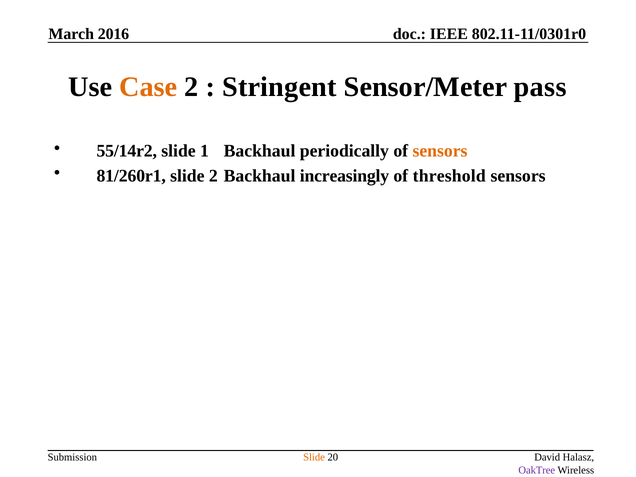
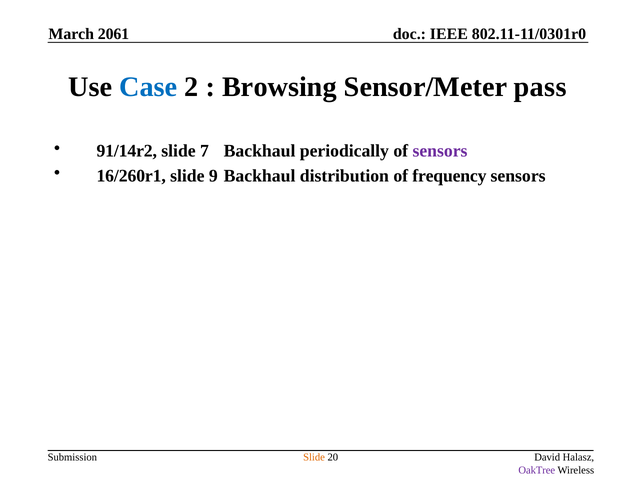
2016: 2016 -> 2061
Case colour: orange -> blue
Stringent: Stringent -> Browsing
55/14r2: 55/14r2 -> 91/14r2
1: 1 -> 7
sensors at (440, 151) colour: orange -> purple
81/260r1: 81/260r1 -> 16/260r1
slide 2: 2 -> 9
increasingly: increasingly -> distribution
threshold: threshold -> frequency
